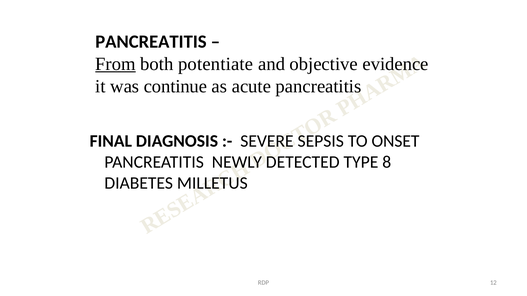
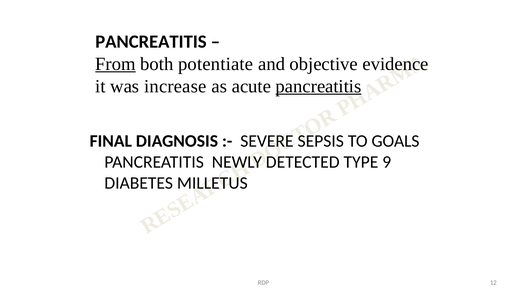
continue: continue -> increase
pancreatitis at (319, 86) underline: none -> present
ONSET: ONSET -> GOALS
8: 8 -> 9
